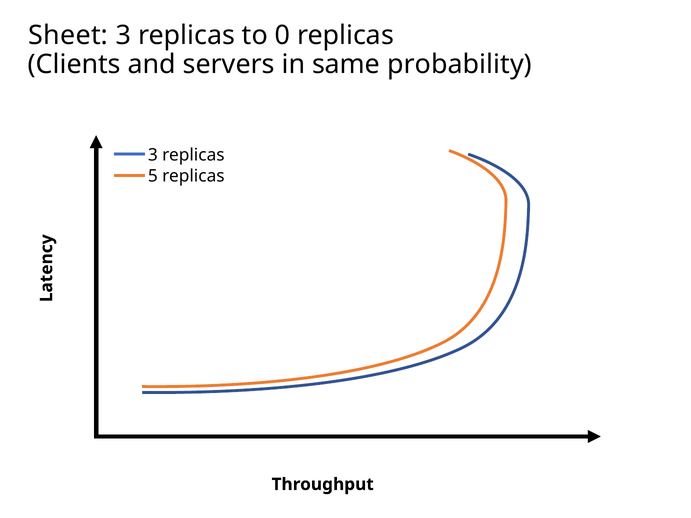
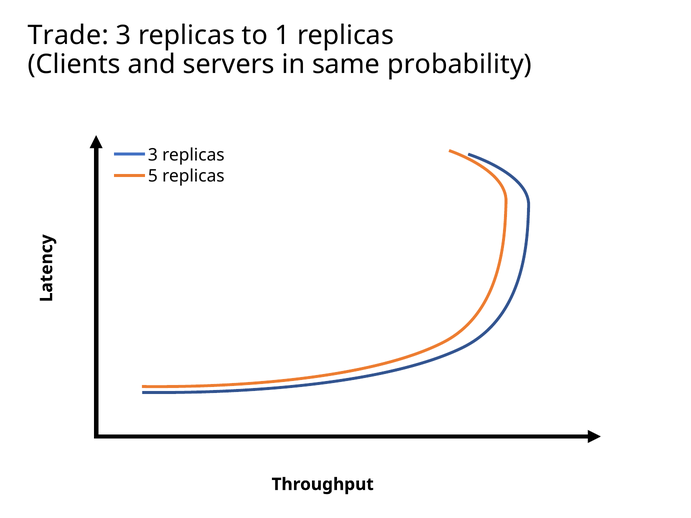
Sheet: Sheet -> Trade
0: 0 -> 1
